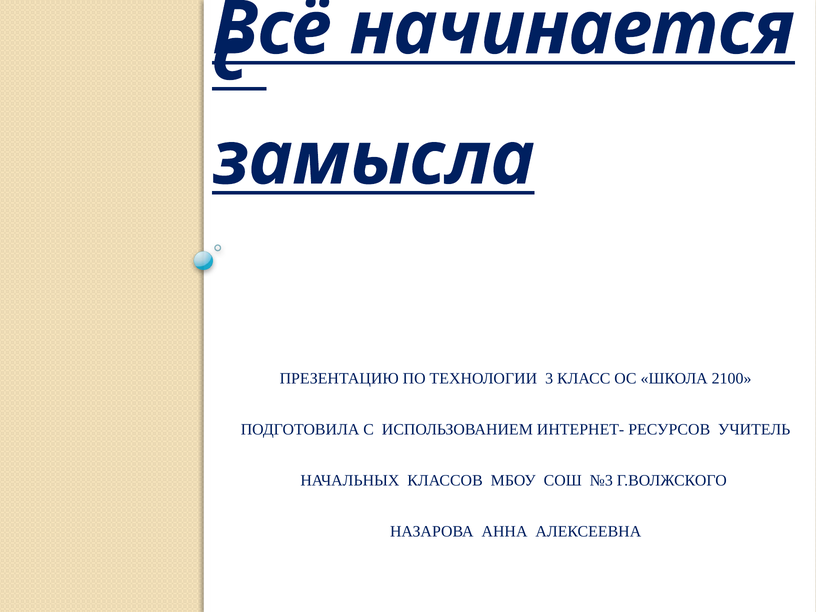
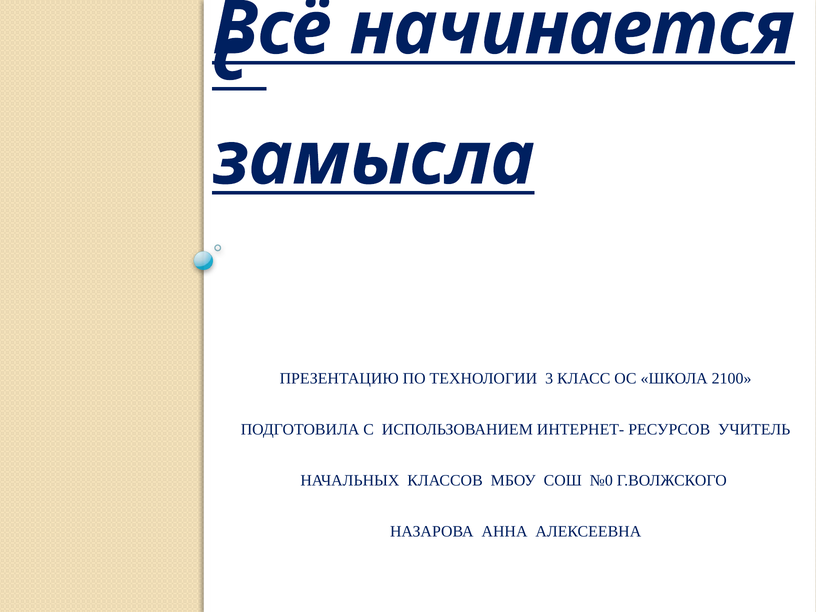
№3: №3 -> №0
